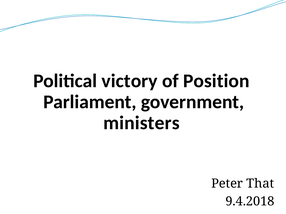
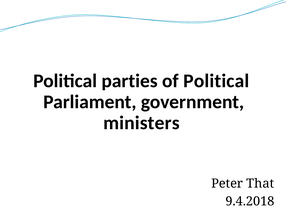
victory: victory -> parties
of Position: Position -> Political
